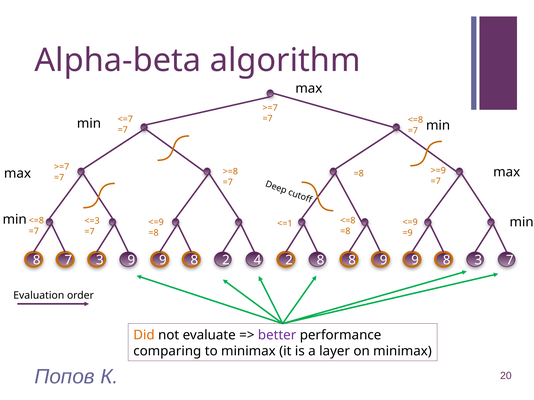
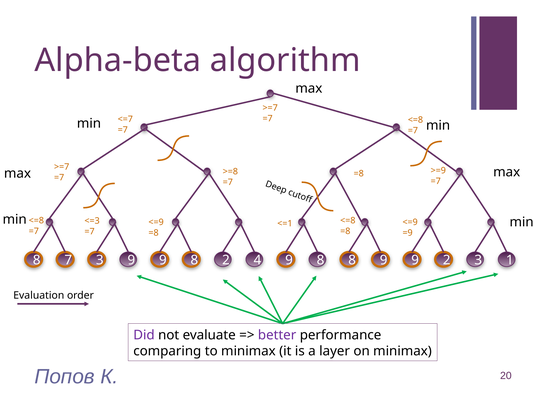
2 at (289, 261): 2 -> 9
8 at (447, 261): 8 -> 2
7 at (510, 261): 7 -> 1
Did colour: orange -> purple
